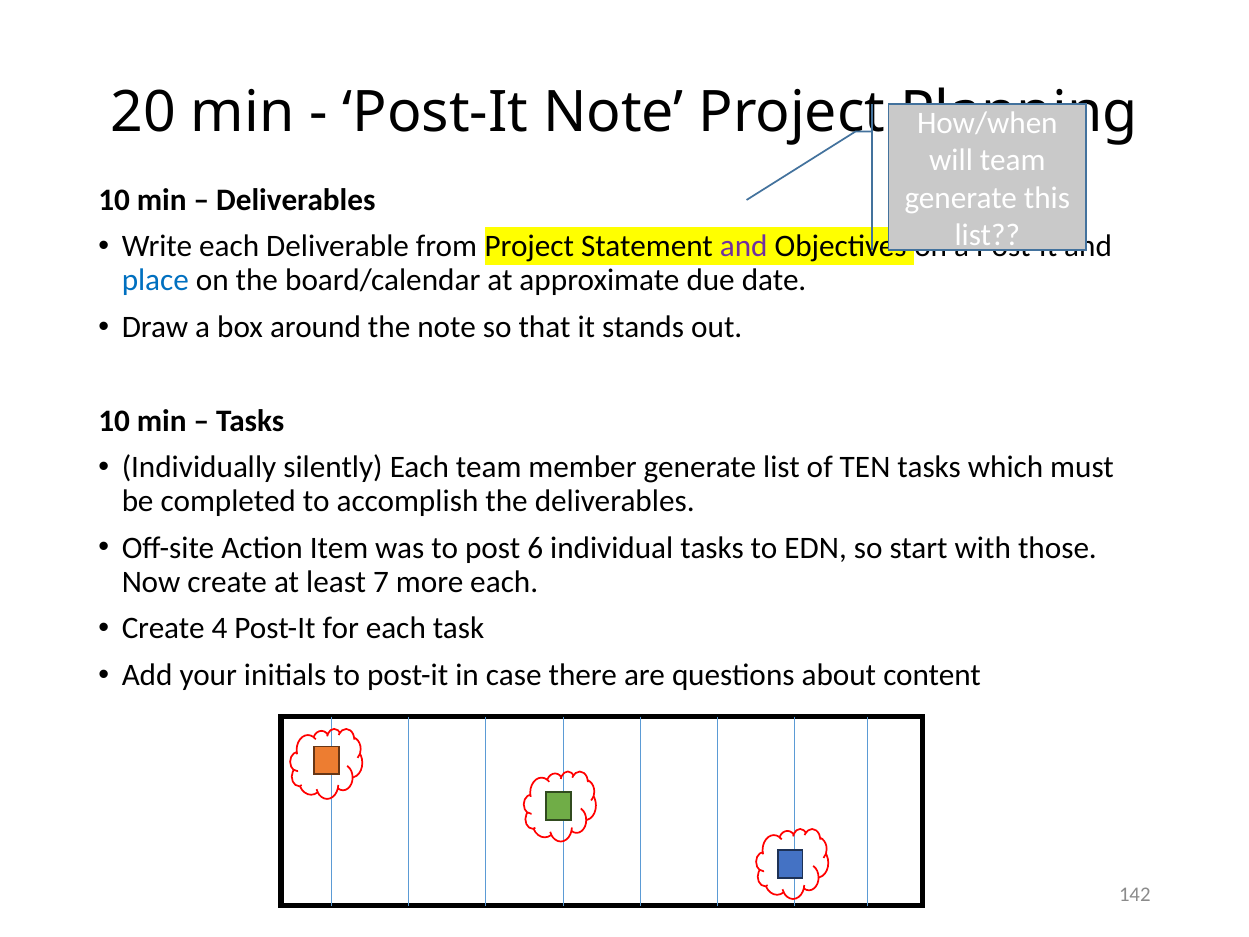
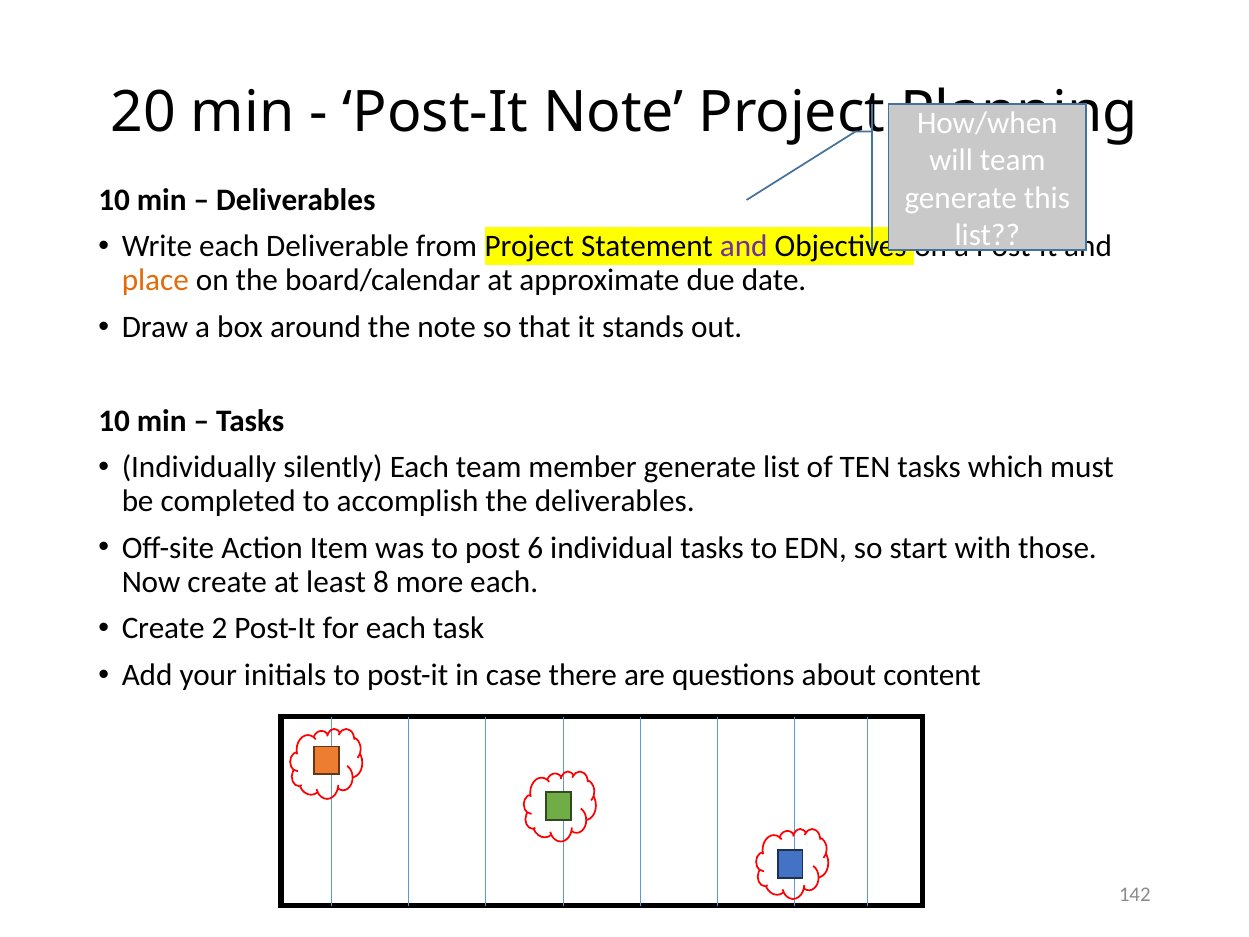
place colour: blue -> orange
7: 7 -> 8
4: 4 -> 2
